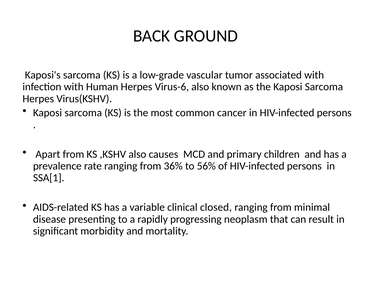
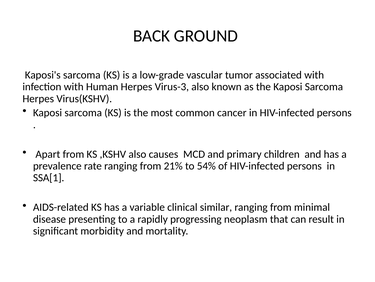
Virus-6: Virus-6 -> Virus-3
36%: 36% -> 21%
56%: 56% -> 54%
closed: closed -> similar
